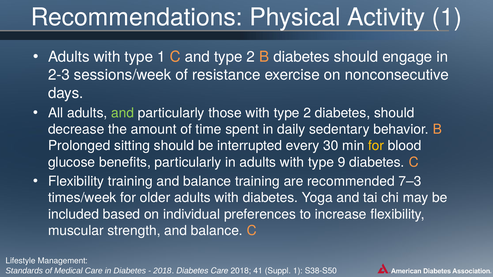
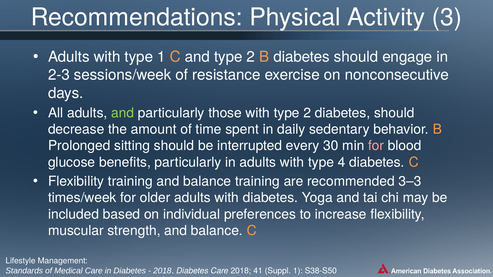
Activity 1: 1 -> 3
for at (376, 146) colour: yellow -> pink
9: 9 -> 4
7–3: 7–3 -> 3–3
